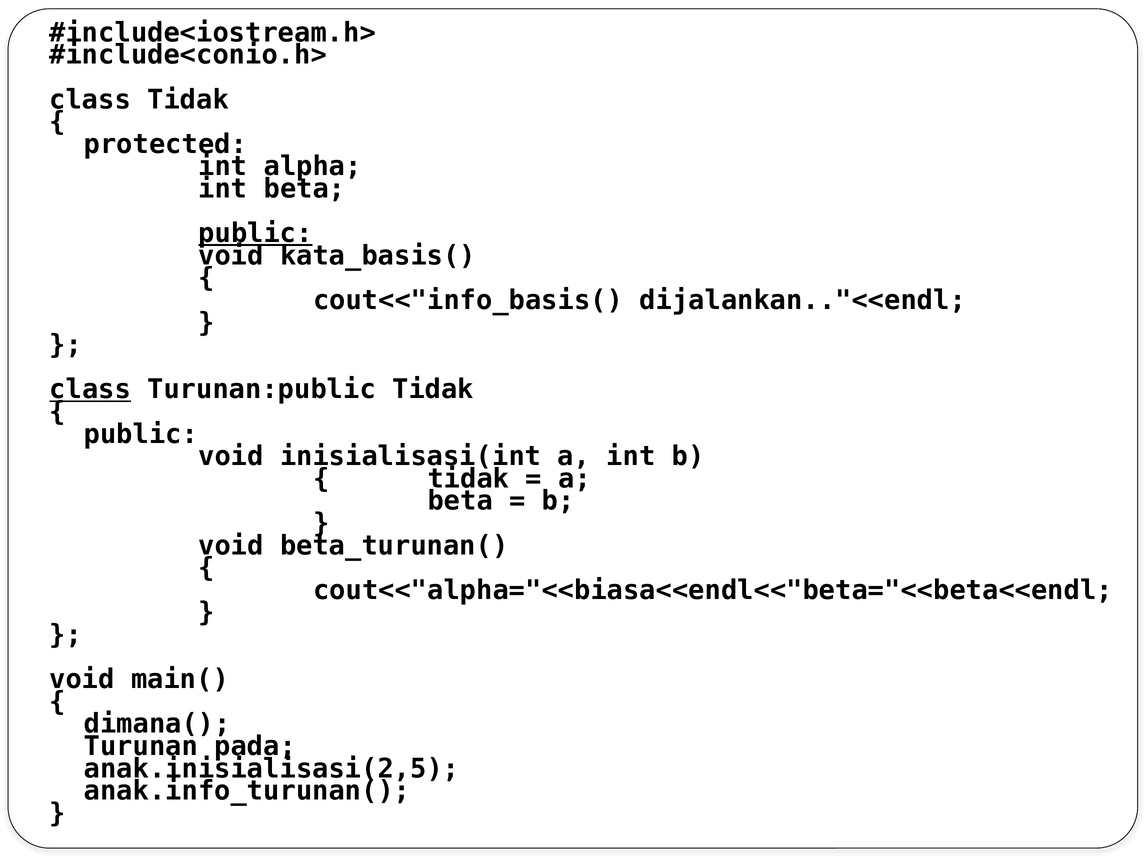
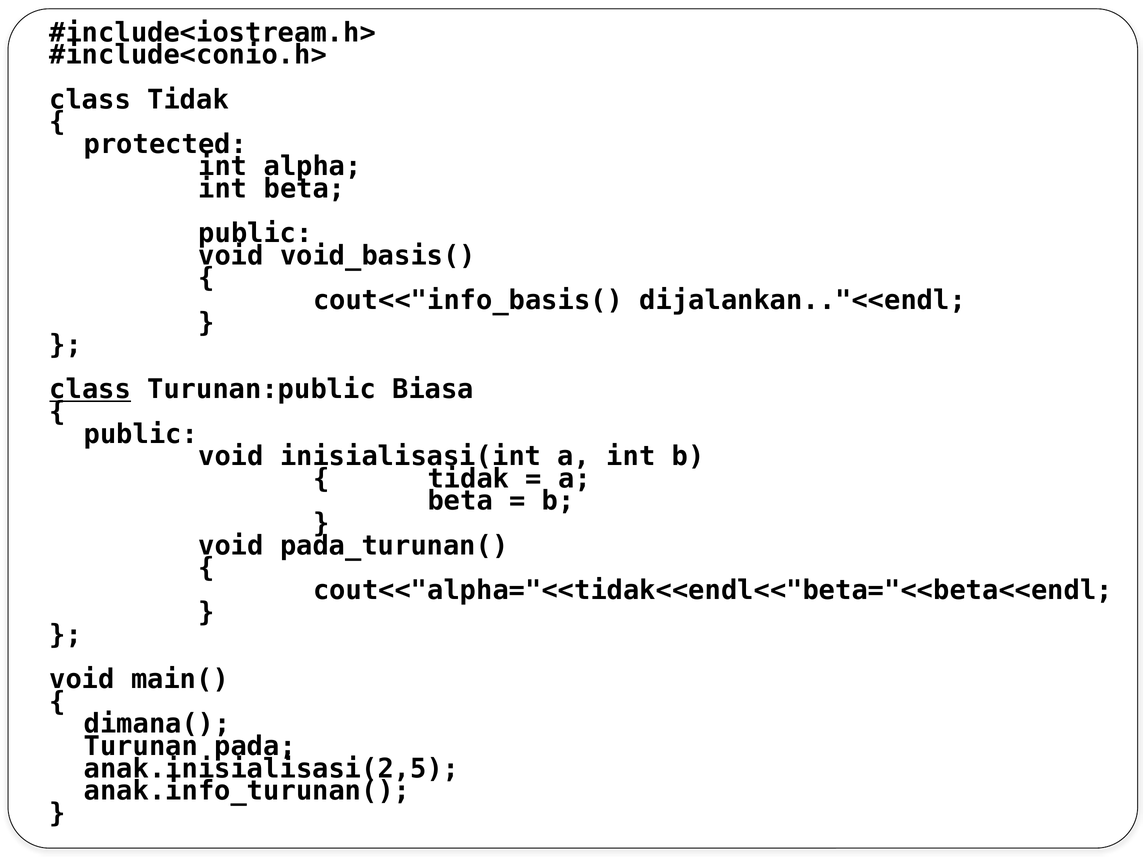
public at (256, 233) underline: present -> none
kata_basis(: kata_basis( -> void_basis(
Turunan:public Tidak: Tidak -> Biasa
beta_turunan(: beta_turunan( -> pada_turunan(
cout<<"alpha="<<biasa<<endl<<"beta="<<beta<<endl: cout<<"alpha="<<biasa<<endl<<"beta="<<beta<<endl -> cout<<"alpha="<<tidak<<endl<<"beta="<<beta<<endl
